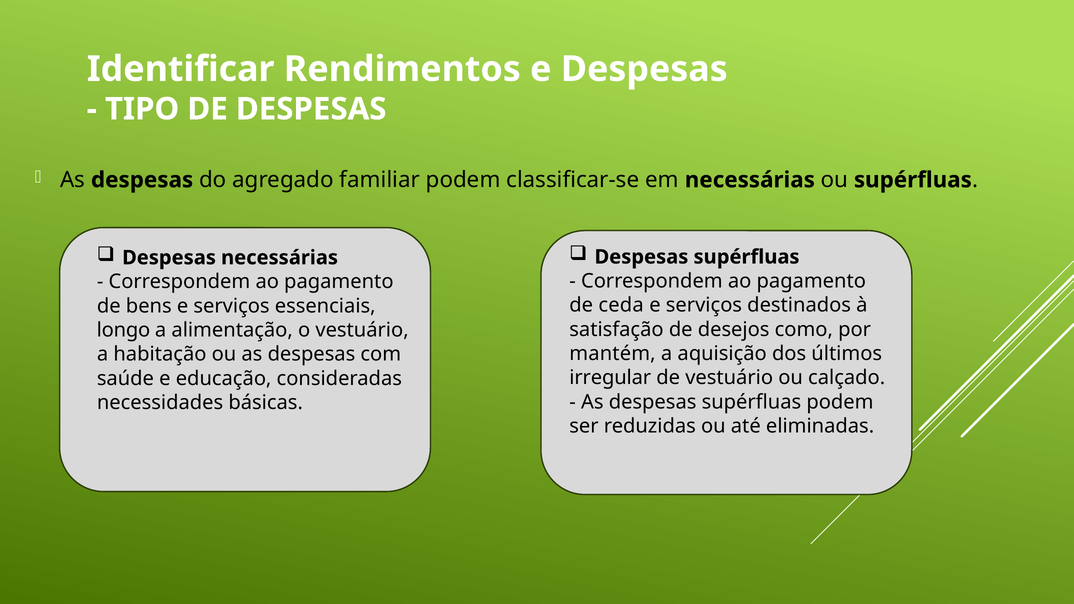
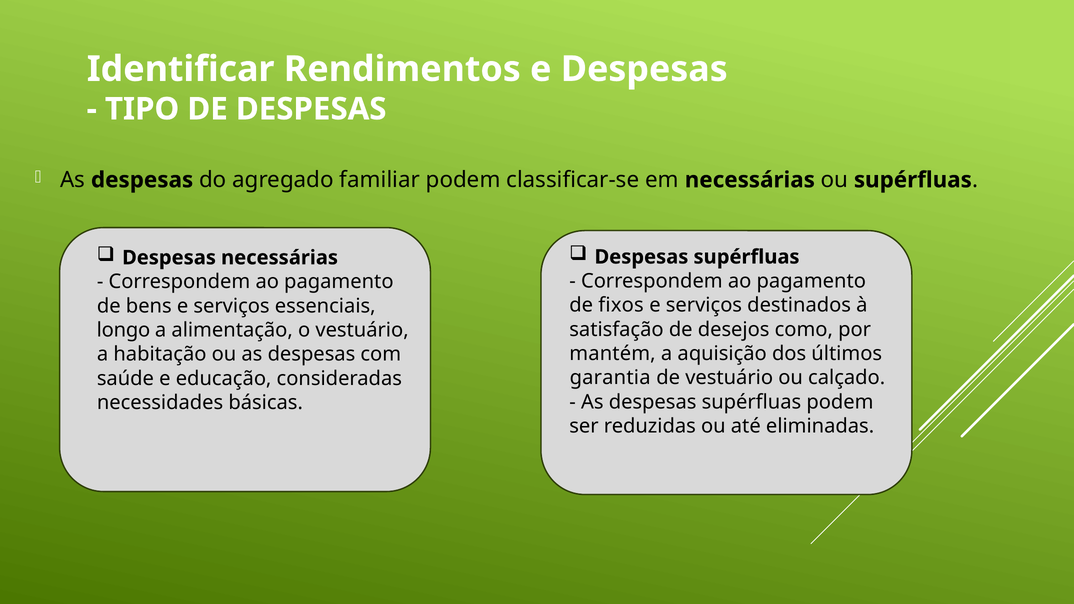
ceda: ceda -> fixos
irregular: irregular -> garantia
